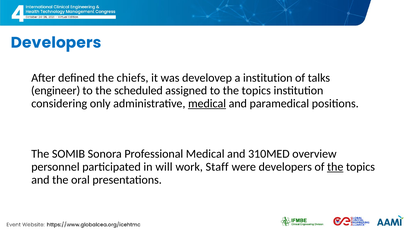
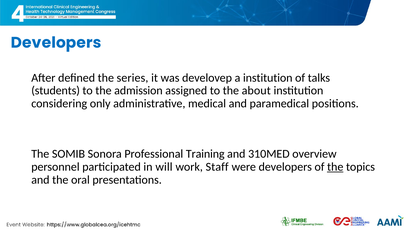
chiefs: chiefs -> series
engineer: engineer -> students
scheduled: scheduled -> admission
to the topics: topics -> about
medical at (207, 103) underline: present -> none
Professional Medical: Medical -> Training
